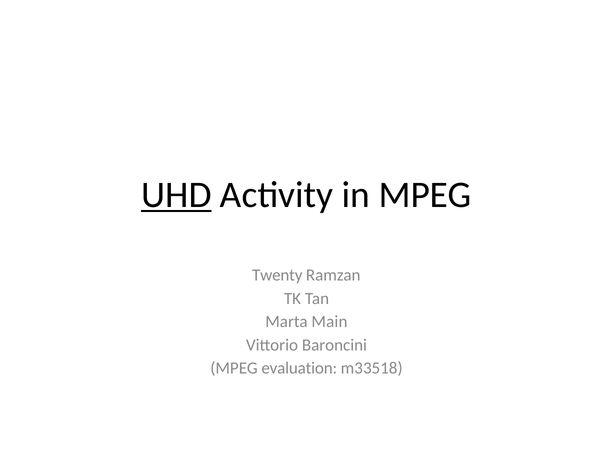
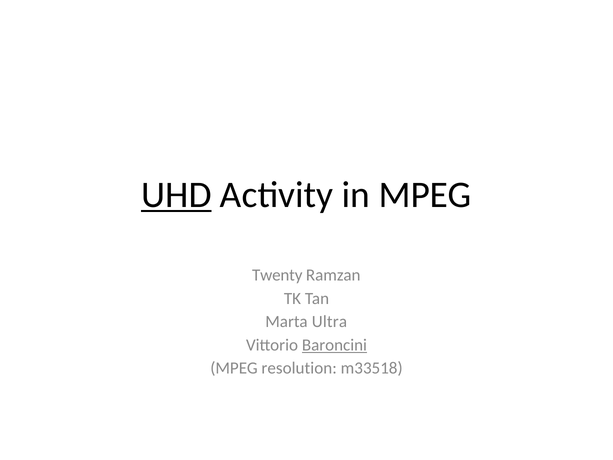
Main: Main -> Ultra
Baroncini underline: none -> present
evaluation: evaluation -> resolution
